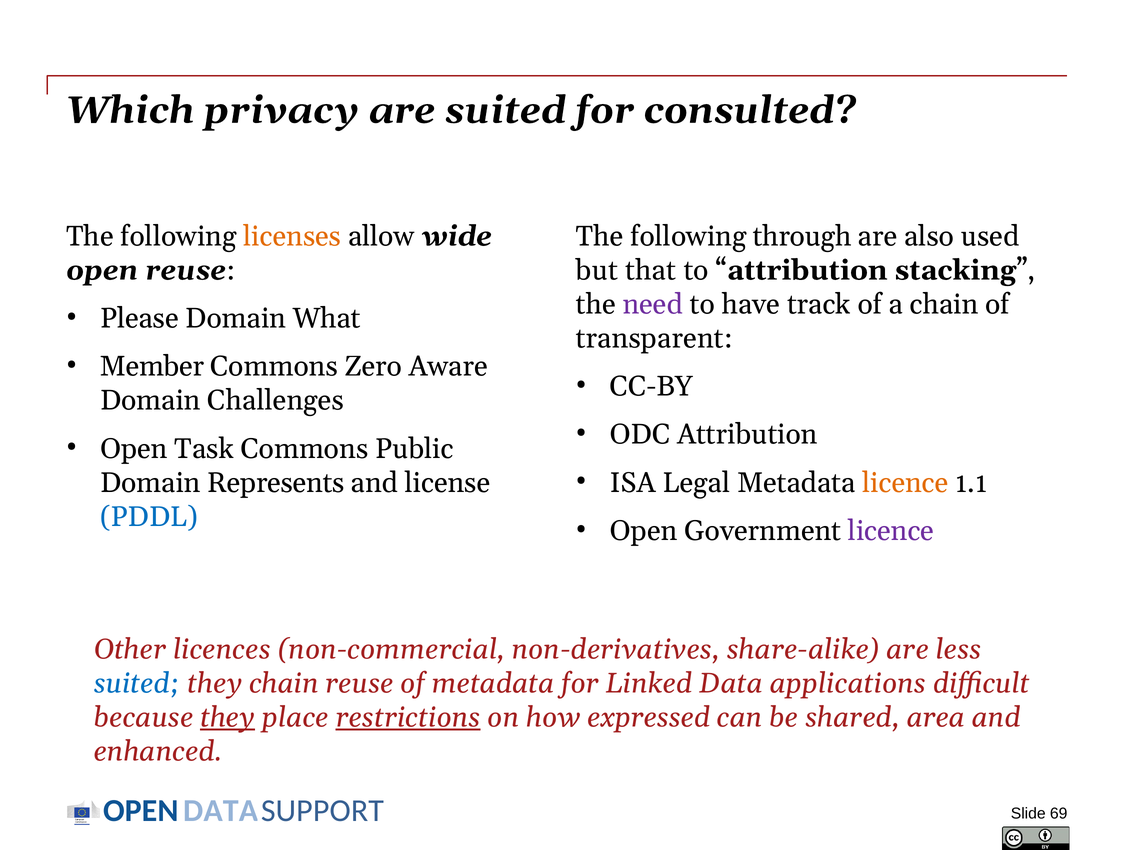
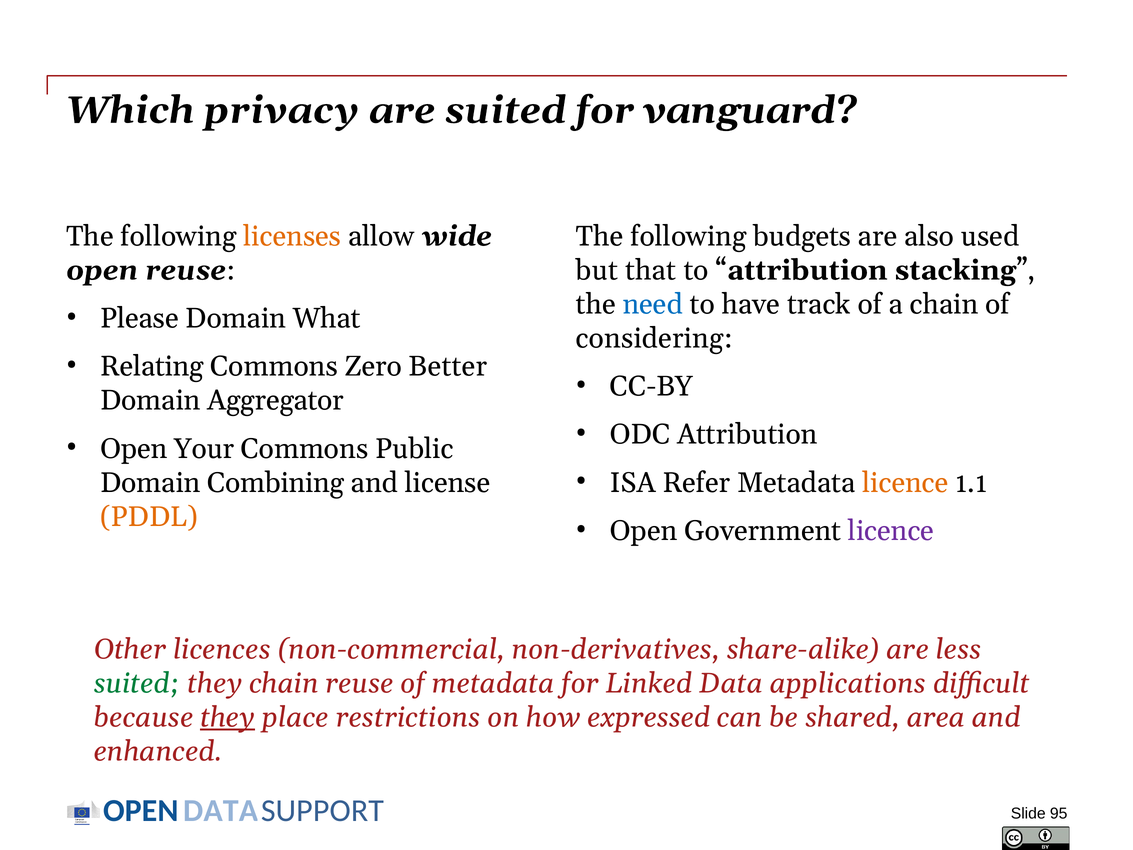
consulted: consulted -> vanguard
through: through -> budgets
need colour: purple -> blue
transparent: transparent -> considering
Member: Member -> Relating
Aware: Aware -> Better
Challenges: Challenges -> Aggregator
Task: Task -> Your
Legal: Legal -> Refer
Represents: Represents -> Combining
PDDL colour: blue -> orange
suited at (137, 683) colour: blue -> green
restrictions underline: present -> none
69: 69 -> 95
